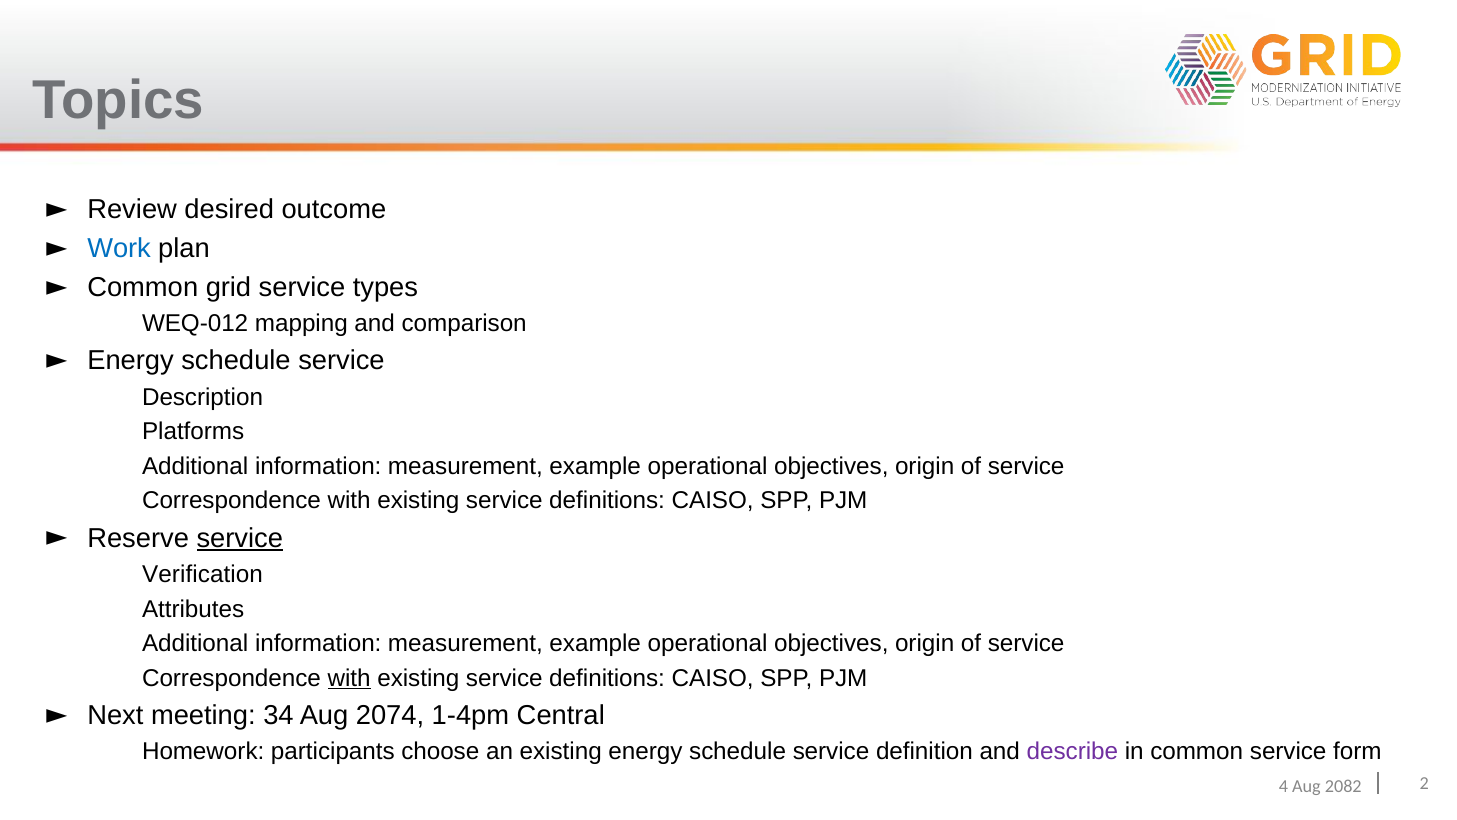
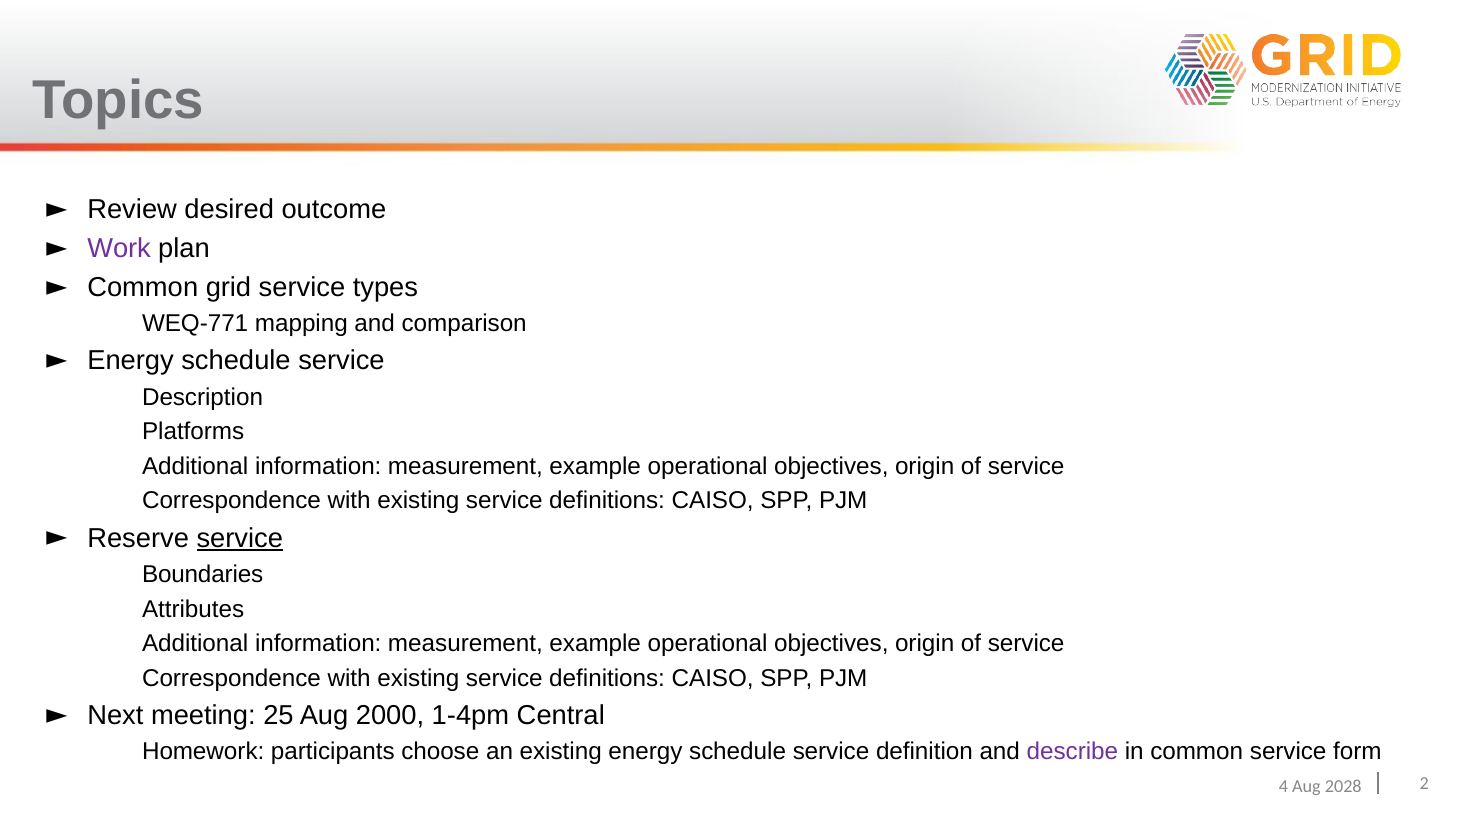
Work colour: blue -> purple
WEQ-012: WEQ-012 -> WEQ-771
Verification: Verification -> Boundaries
with at (349, 678) underline: present -> none
34: 34 -> 25
2074: 2074 -> 2000
2082: 2082 -> 2028
